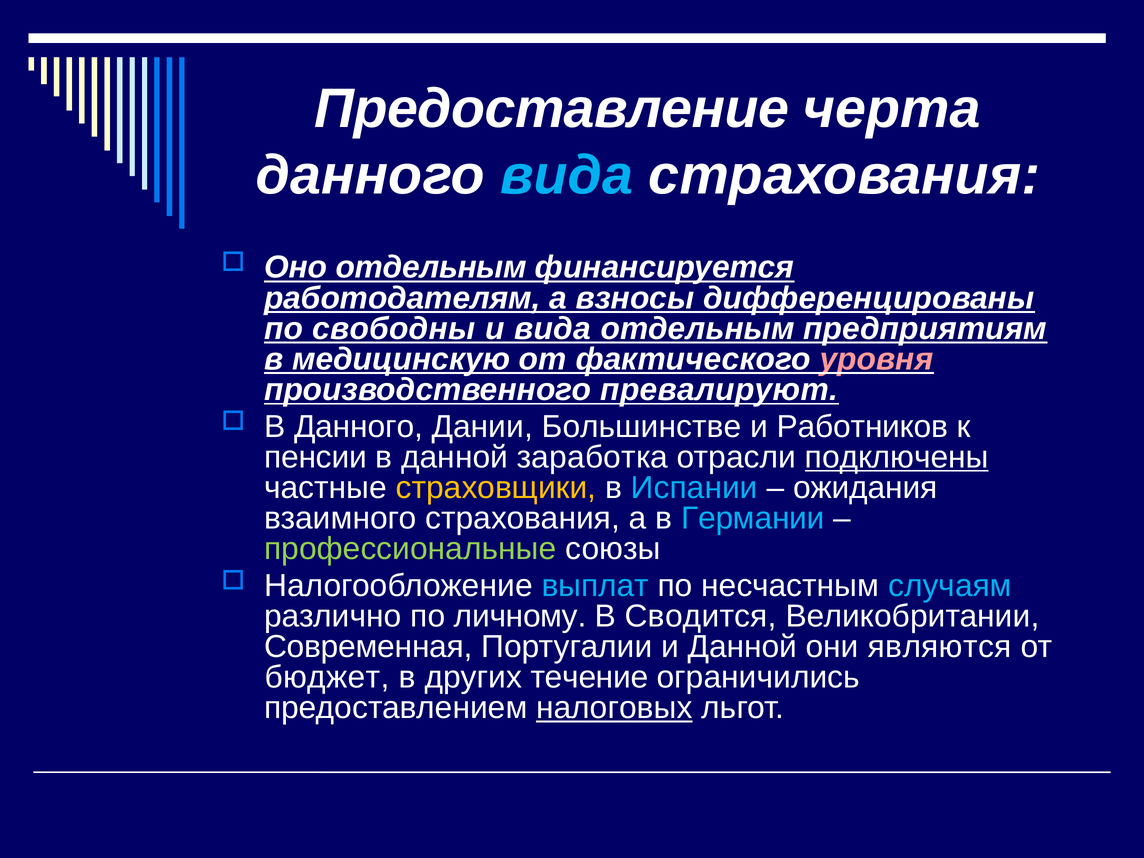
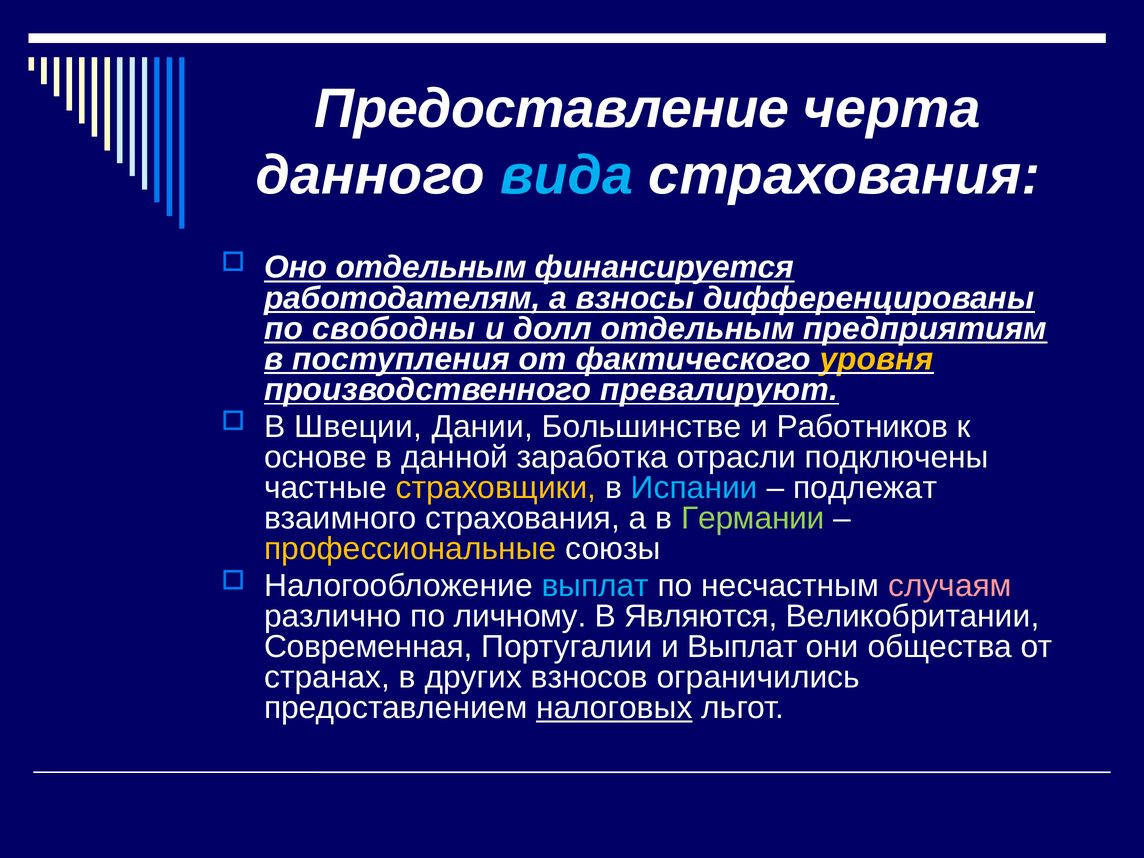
и вида: вида -> долл
медицинскую: медицинскую -> поступления
уровня colour: pink -> yellow
В Данного: Данного -> Швеции
пенсии: пенсии -> основе
подключены underline: present -> none
ожидания: ожидания -> подлежат
Германии colour: light blue -> light green
профессиональные colour: light green -> yellow
случаям colour: light blue -> pink
Сводится: Сводится -> Являются
и Данной: Данной -> Выплат
являются: являются -> общества
бюджет: бюджет -> странах
течение: течение -> взносов
